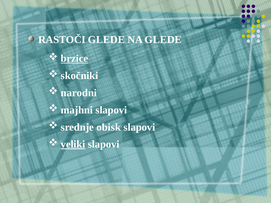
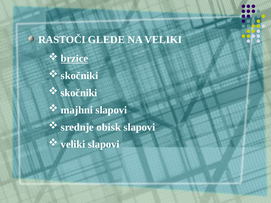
NA GLEDE: GLEDE -> VELIKI
narodni at (79, 93): narodni -> skočniki
veliki at (73, 144) underline: present -> none
